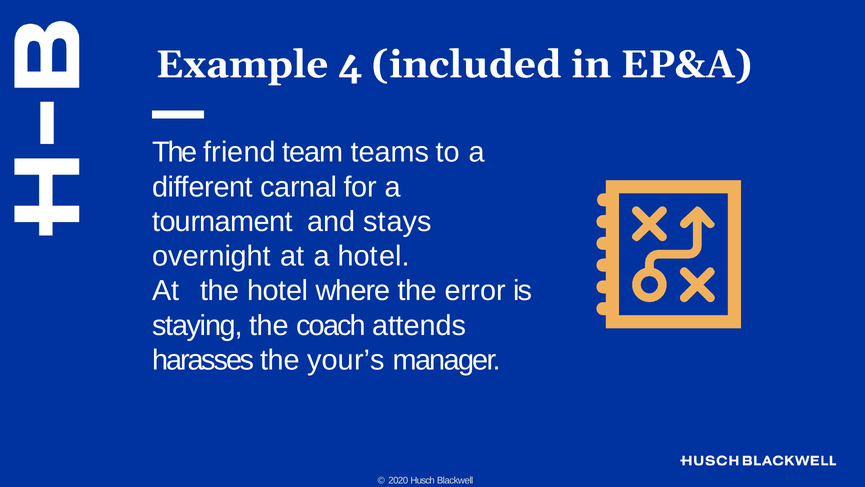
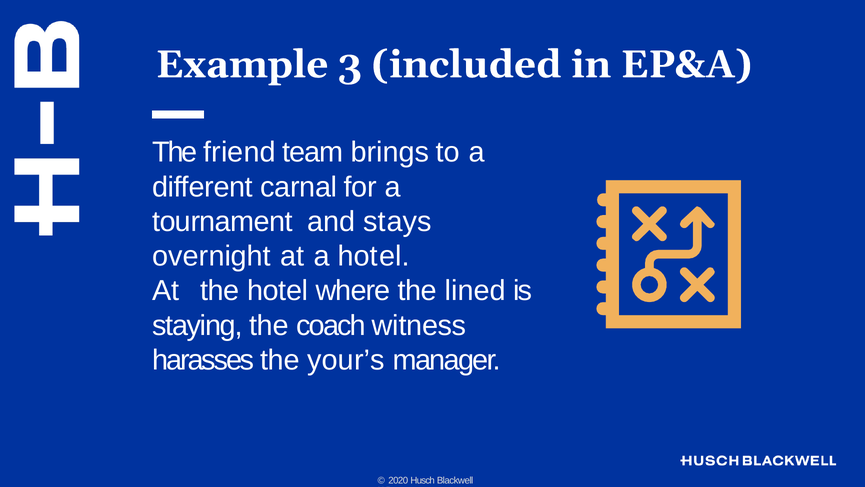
4: 4 -> 3
teams: teams -> brings
error: error -> lined
attends: attends -> witness
